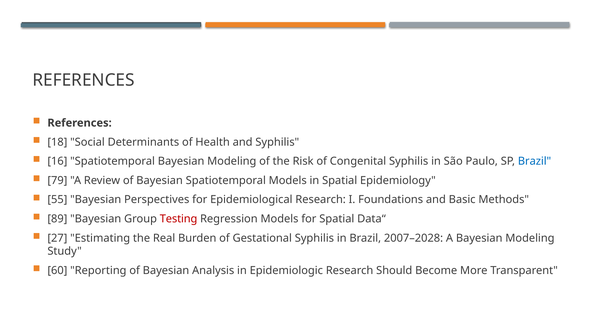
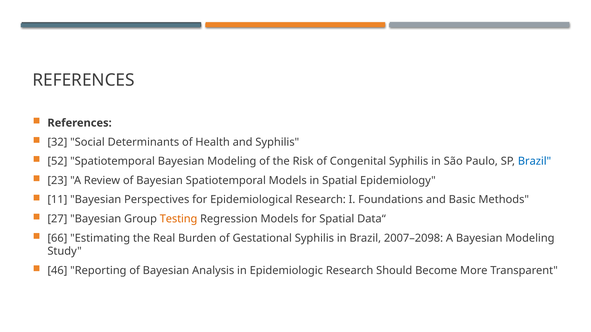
18: 18 -> 32
16: 16 -> 52
79: 79 -> 23
55: 55 -> 11
89: 89 -> 27
Testing colour: red -> orange
27: 27 -> 66
2007–2028: 2007–2028 -> 2007–2098
60: 60 -> 46
